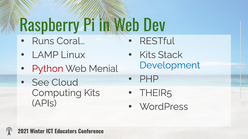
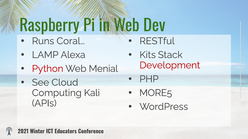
Linux: Linux -> Alexa
Development colour: blue -> red
THEIR5: THEIR5 -> MORE5
Computing Kits: Kits -> Kali
